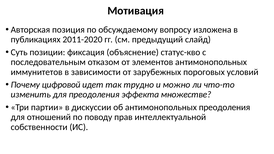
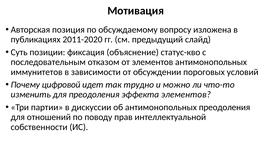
зарубежных: зарубежных -> обсуждении
эффекта множестве: множестве -> элементов
